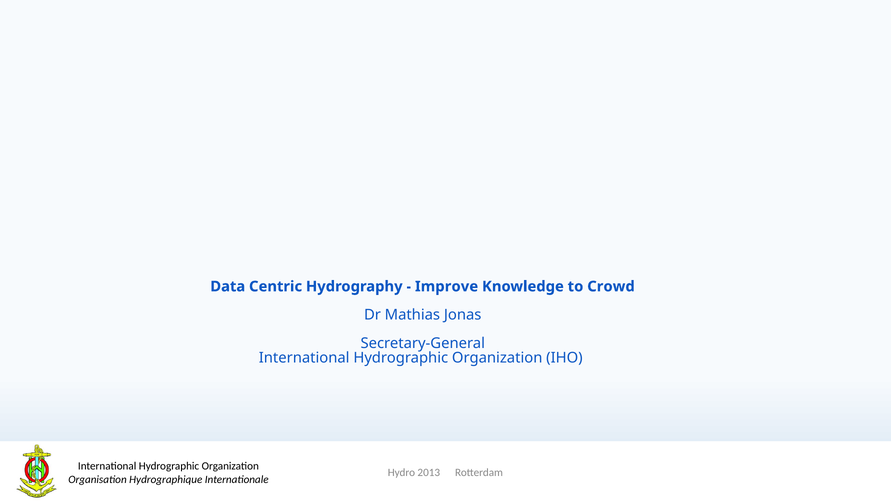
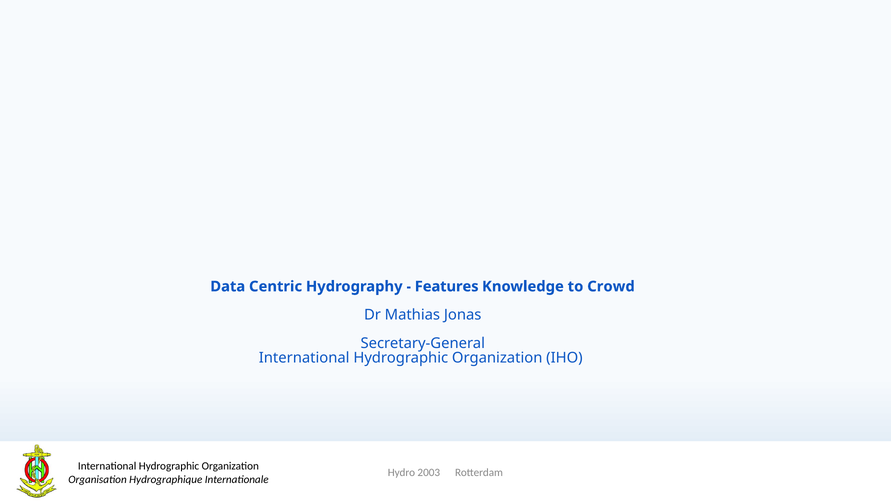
Improve: Improve -> Features
2013: 2013 -> 2003
